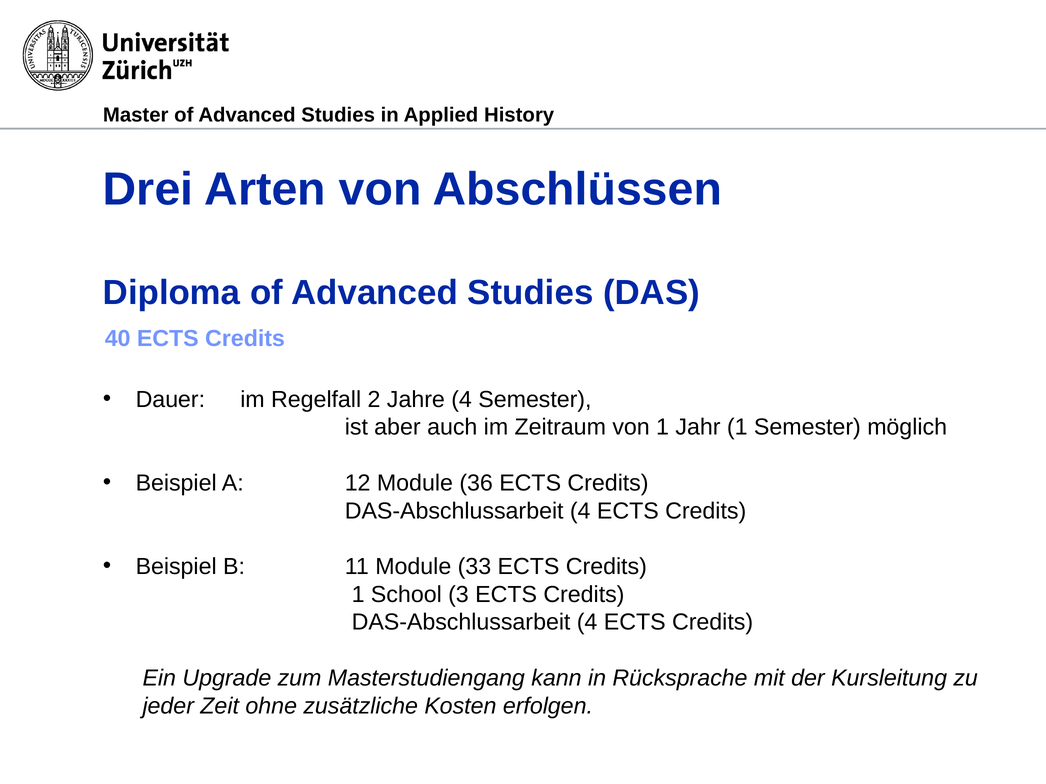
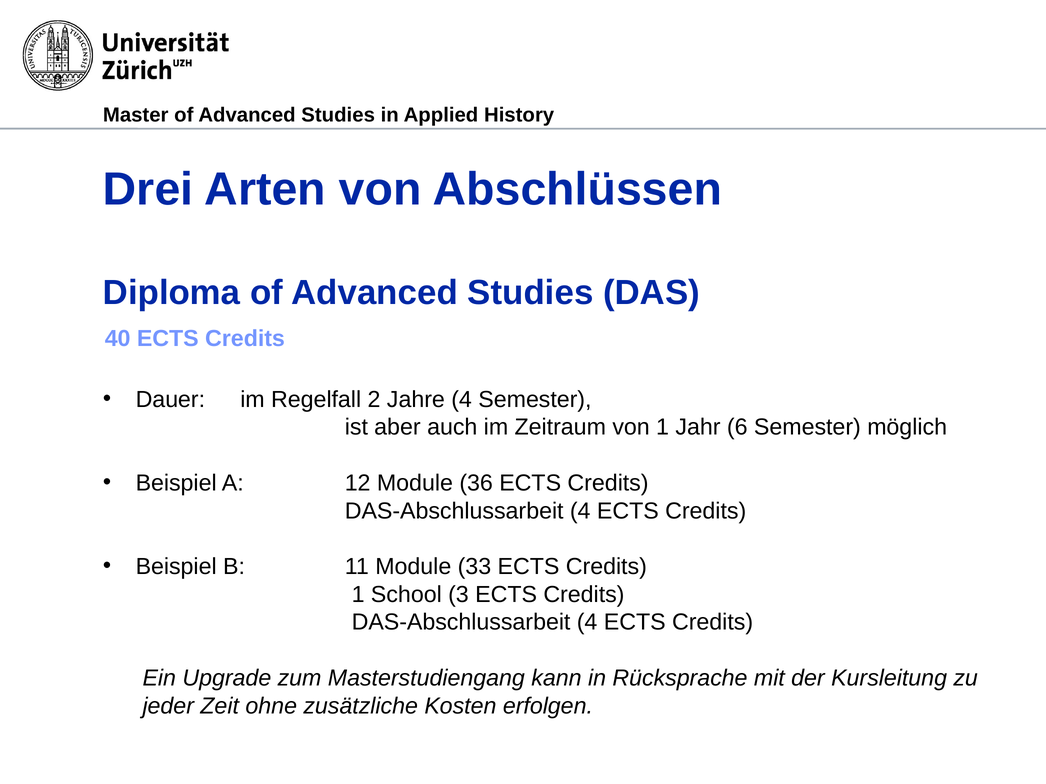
Jahr 1: 1 -> 6
